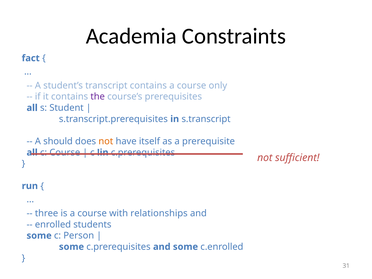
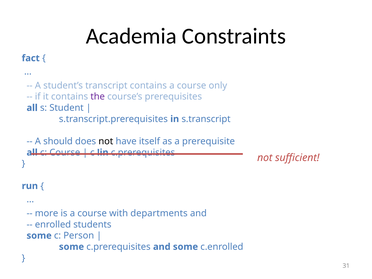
not at (106, 141) colour: orange -> black
three: three -> more
relationships: relationships -> departments
